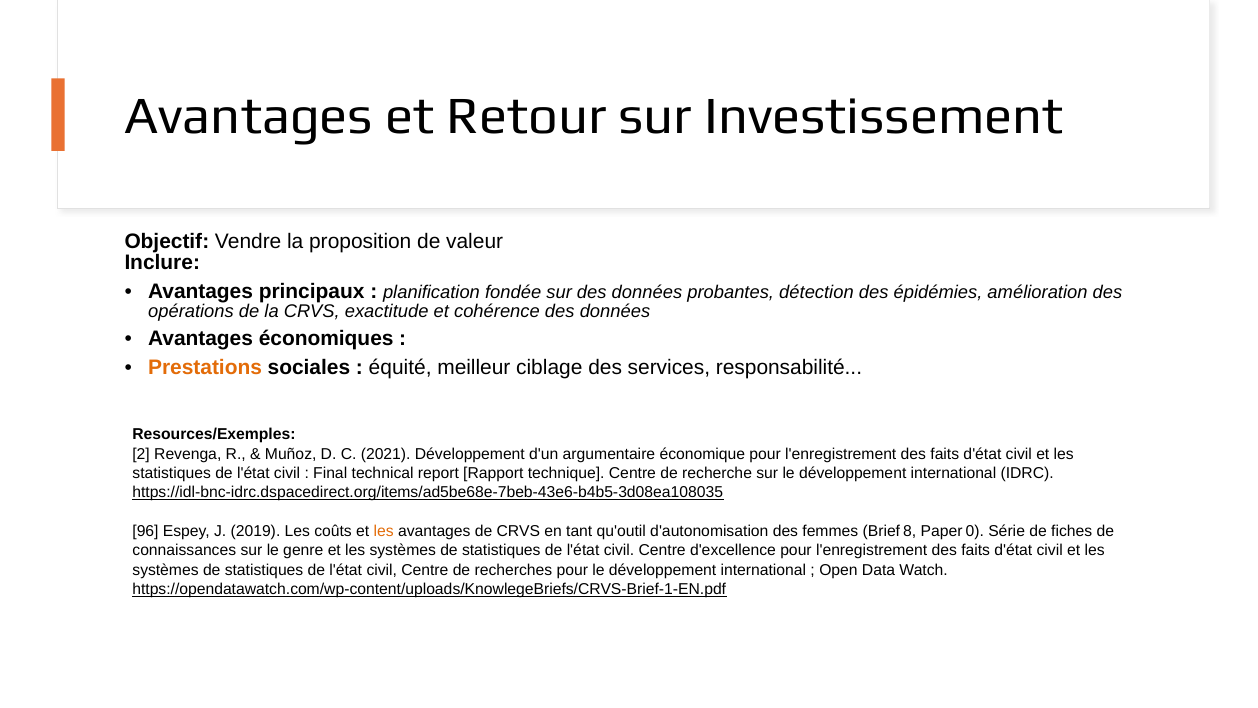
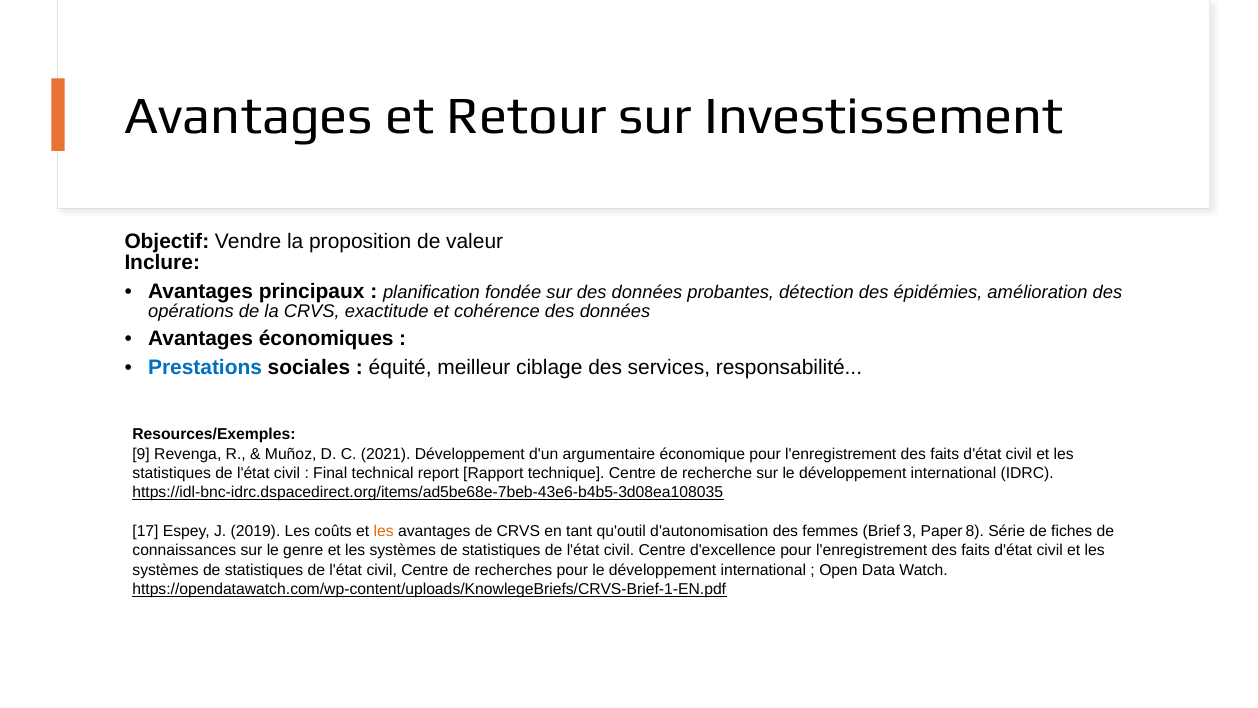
Prestations colour: orange -> blue
2: 2 -> 9
96: 96 -> 17
8: 8 -> 3
0: 0 -> 8
